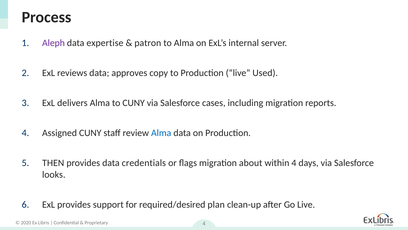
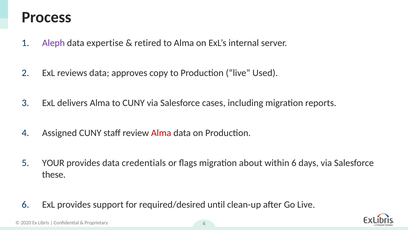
patron: patron -> retired
Alma at (161, 133) colour: blue -> red
THEN: THEN -> YOUR
within 4: 4 -> 6
looks: looks -> these
plan: plan -> until
